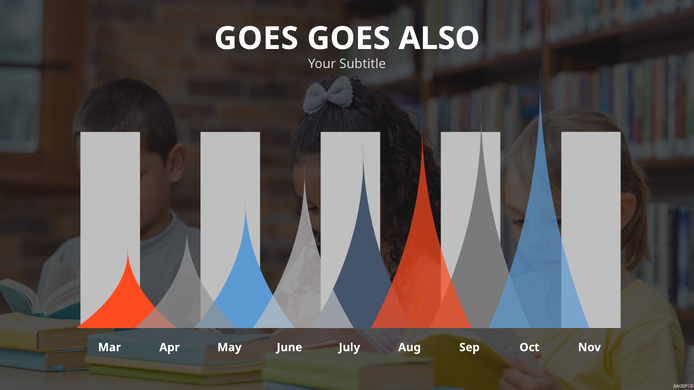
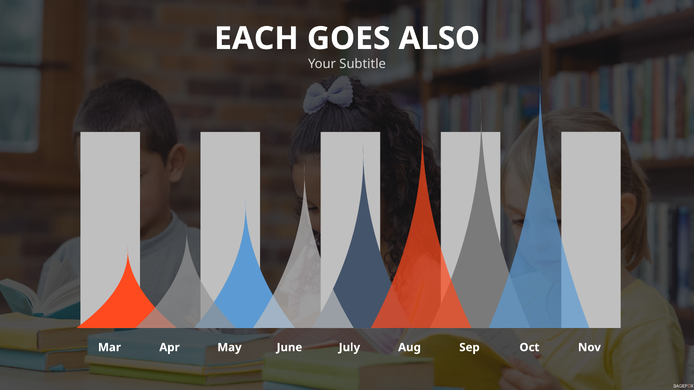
GOES at (256, 39): GOES -> EACH
